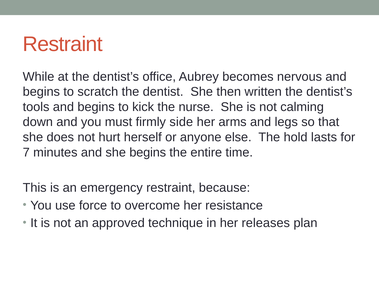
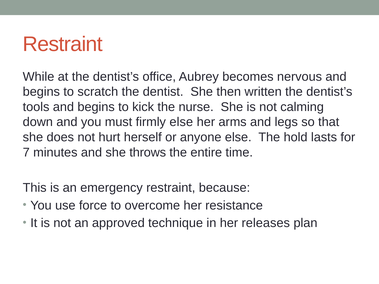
firmly side: side -> else
she begins: begins -> throws
